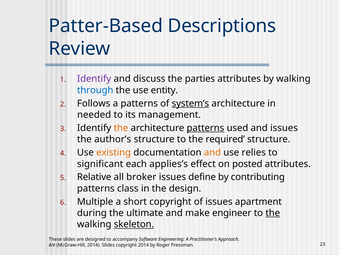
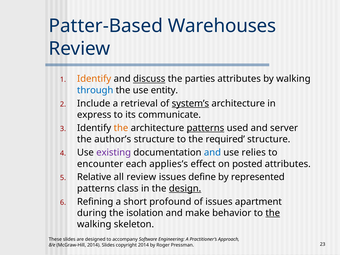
Descriptions: Descriptions -> Warehouses
Identify at (94, 79) colour: purple -> orange
discuss underline: none -> present
Follows: Follows -> Include
a patterns: patterns -> retrieval
needed: needed -> express
management: management -> communicate
and issues: issues -> server
existing colour: orange -> purple
and at (212, 153) colour: orange -> blue
significant: significant -> encounter
all broker: broker -> review
contributing: contributing -> represented
design underline: none -> present
Multiple: Multiple -> Refining
short copyright: copyright -> profound
ultimate: ultimate -> isolation
engineer: engineer -> behavior
skeleton underline: present -> none
